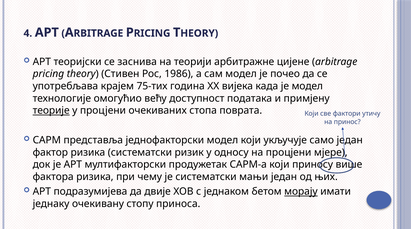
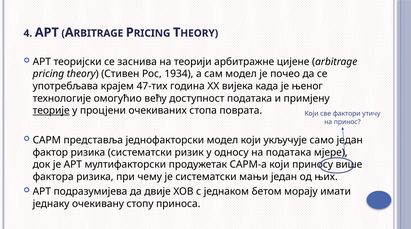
1986: 1986 -> 1934
75-тих: 75-тих -> 47-тих
је модел: модел -> њеног
на процјени: процјени -> података
морају underline: present -> none
